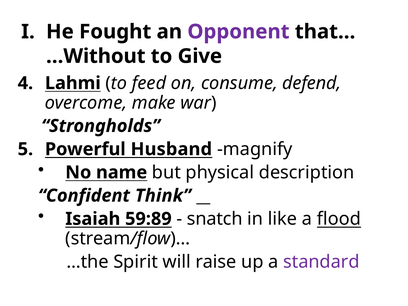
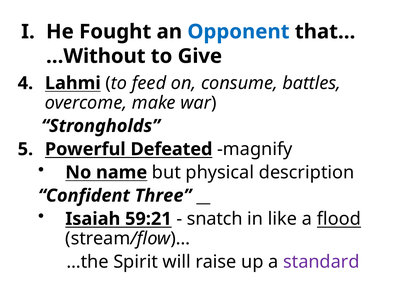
Opponent colour: purple -> blue
defend: defend -> battles
Husband: Husband -> Defeated
Think: Think -> Three
59:89: 59:89 -> 59:21
